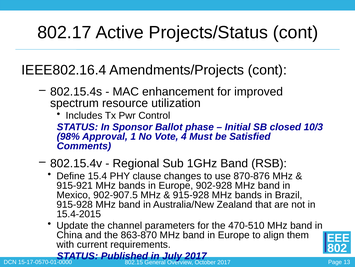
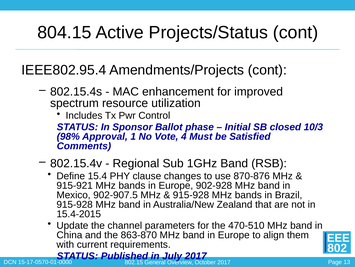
802.17: 802.17 -> 804.15
IEEE802.16.4: IEEE802.16.4 -> IEEE802.95.4
